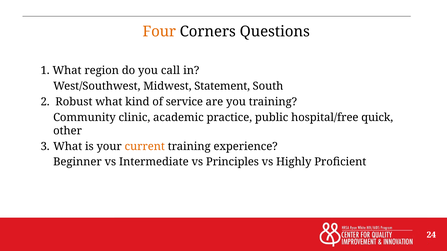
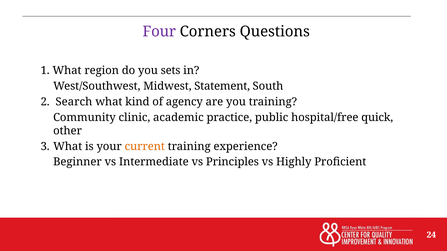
Four colour: orange -> purple
call: call -> sets
Robust: Robust -> Search
service: service -> agency
